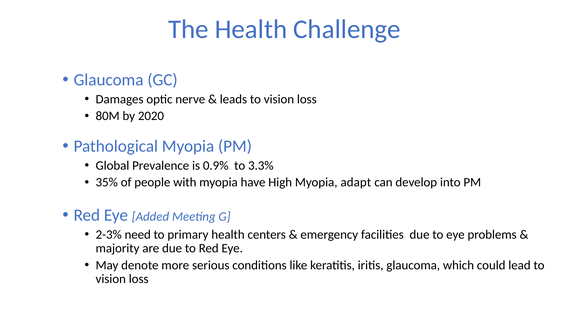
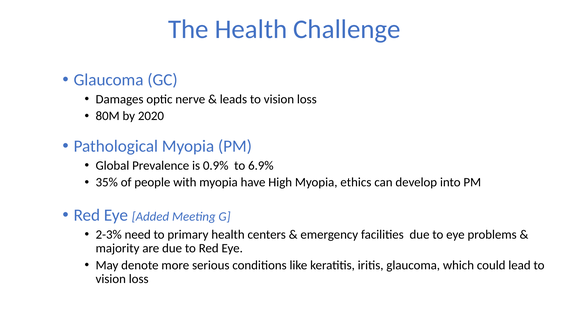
3.3%: 3.3% -> 6.9%
adapt: adapt -> ethics
